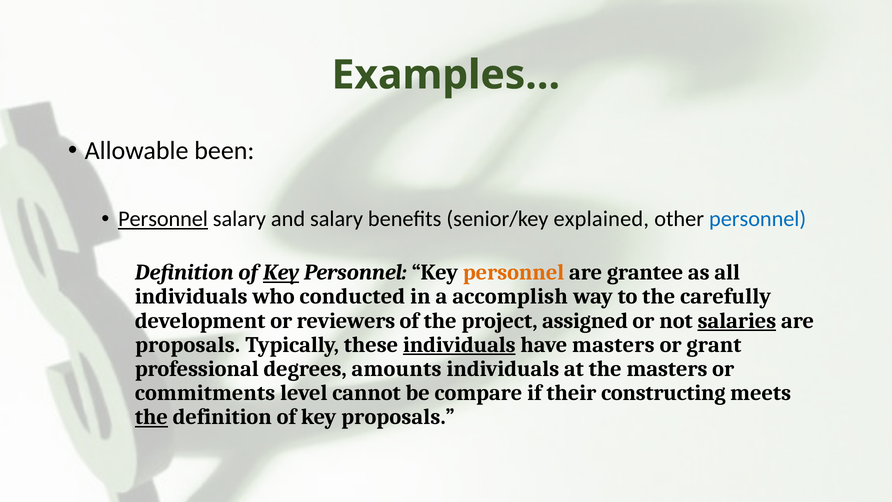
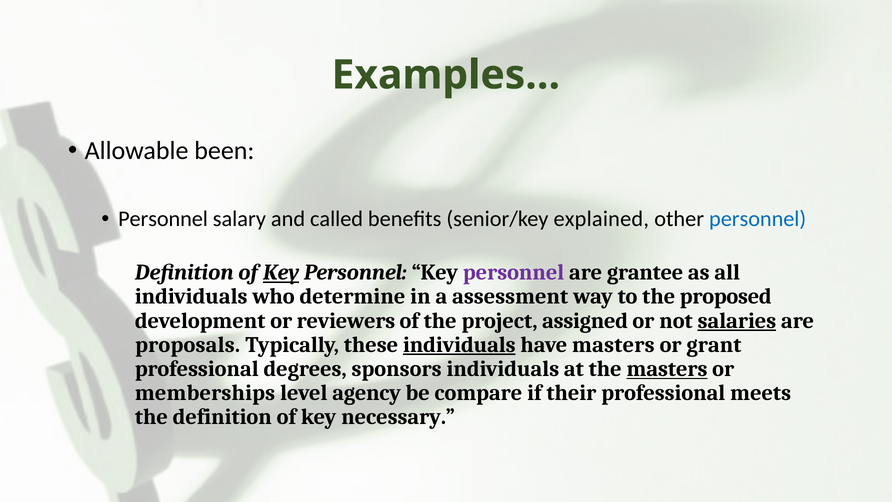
Personnel at (163, 219) underline: present -> none
and salary: salary -> called
personnel at (514, 272) colour: orange -> purple
conducted: conducted -> determine
accomplish: accomplish -> assessment
carefully: carefully -> proposed
amounts: amounts -> sponsors
masters at (667, 369) underline: none -> present
commitments: commitments -> memberships
cannot: cannot -> agency
their constructing: constructing -> professional
the at (151, 417) underline: present -> none
key proposals: proposals -> necessary
